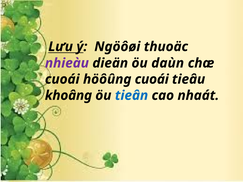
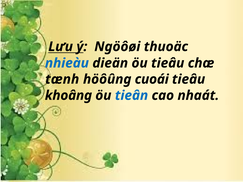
nhieàu colour: purple -> blue
öu daùn: daùn -> tieâu
cuoái at (62, 79): cuoái -> tænh
